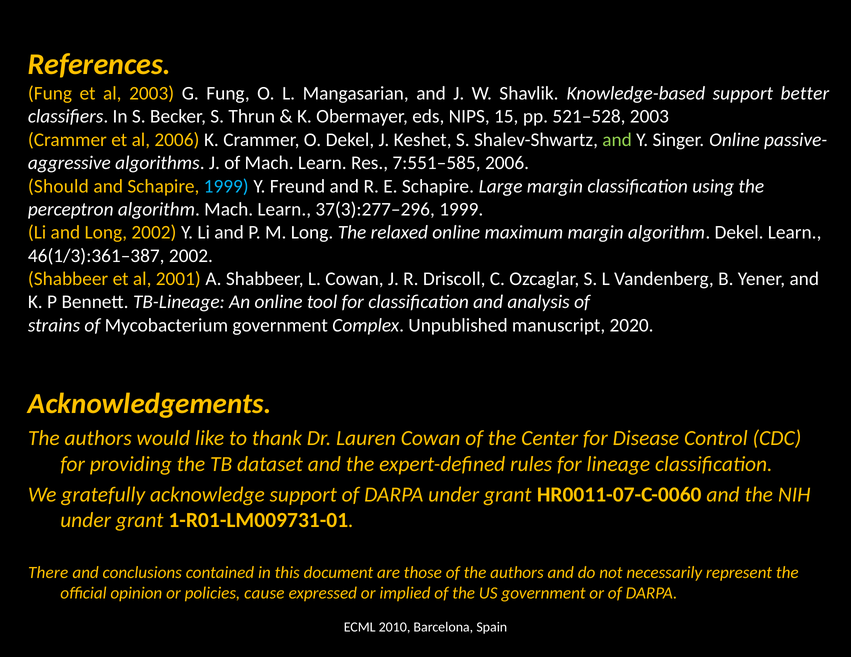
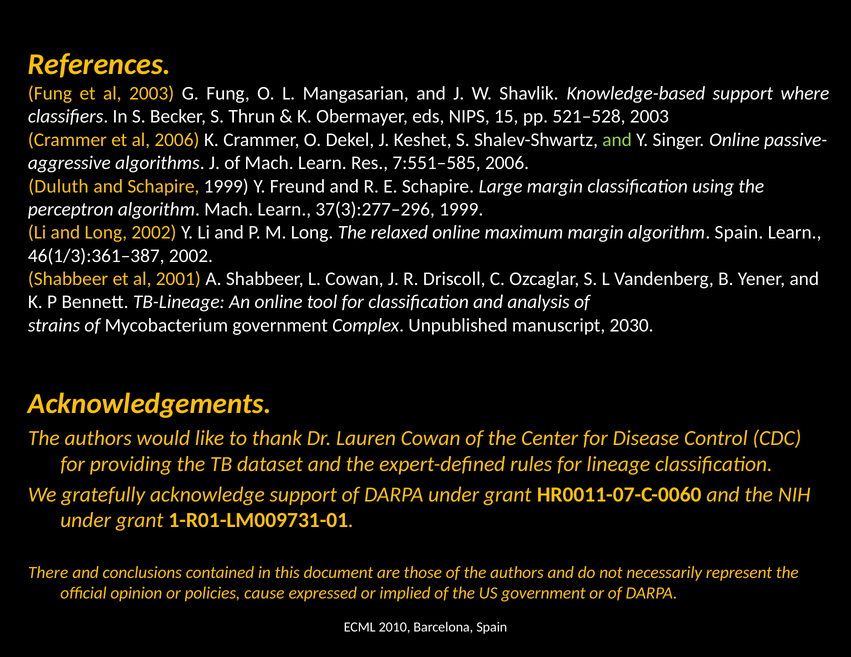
better: better -> where
Should: Should -> Duluth
1999 at (226, 186) colour: light blue -> white
algorithm Dekel: Dekel -> Spain
2020: 2020 -> 2030
